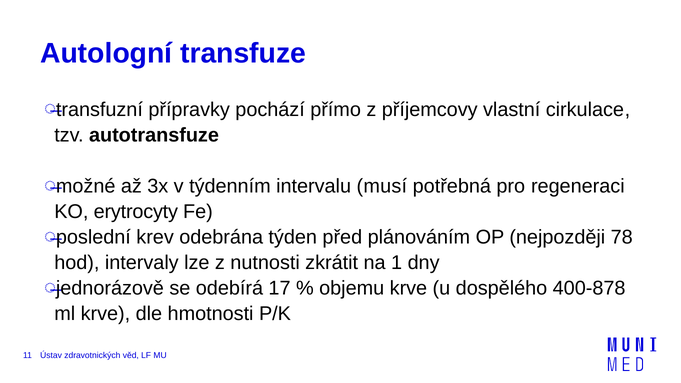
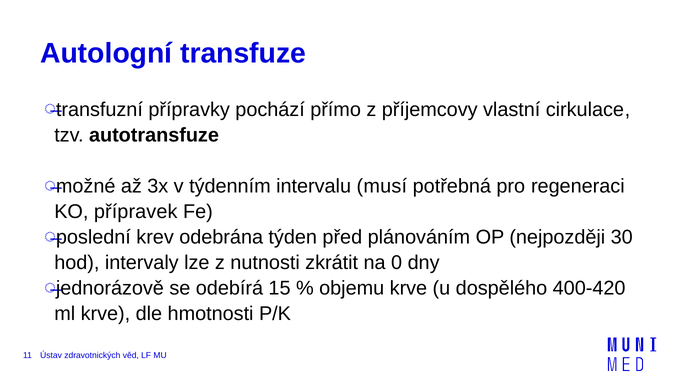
erytrocyty: erytrocyty -> přípravek
78: 78 -> 30
1: 1 -> 0
17: 17 -> 15
400-878: 400-878 -> 400-420
